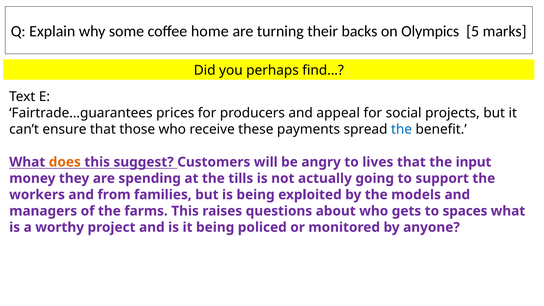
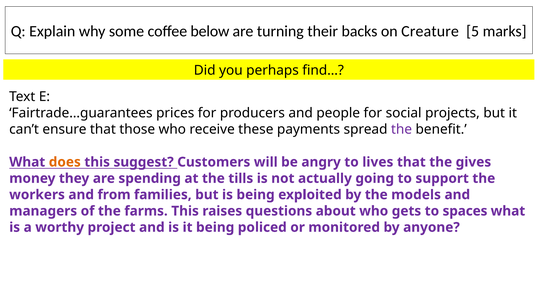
home: home -> below
Olympics: Olympics -> Creature
appeal: appeal -> people
the at (402, 129) colour: blue -> purple
input: input -> gives
